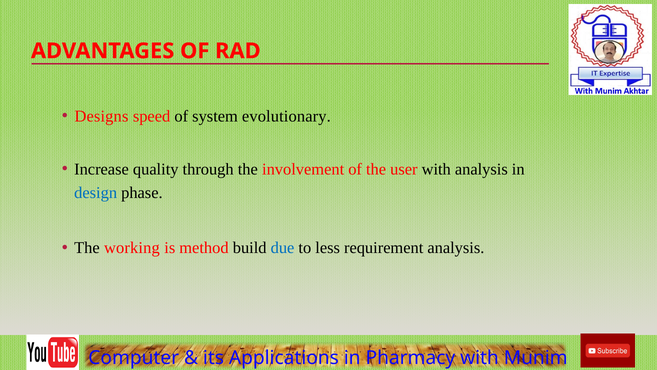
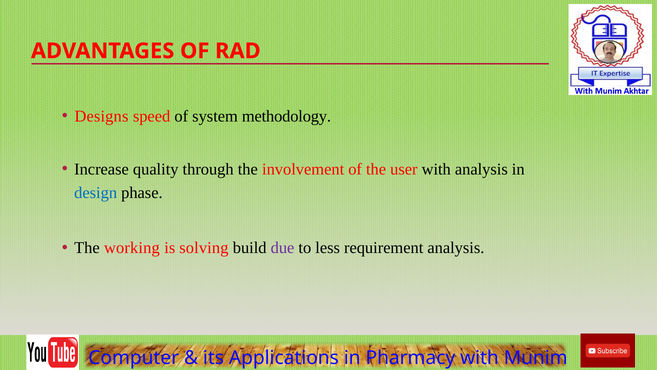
evolutionary: evolutionary -> methodology
method: method -> solving
due colour: blue -> purple
